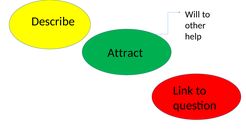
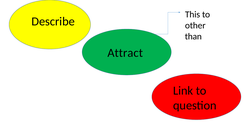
Will: Will -> This
help: help -> than
